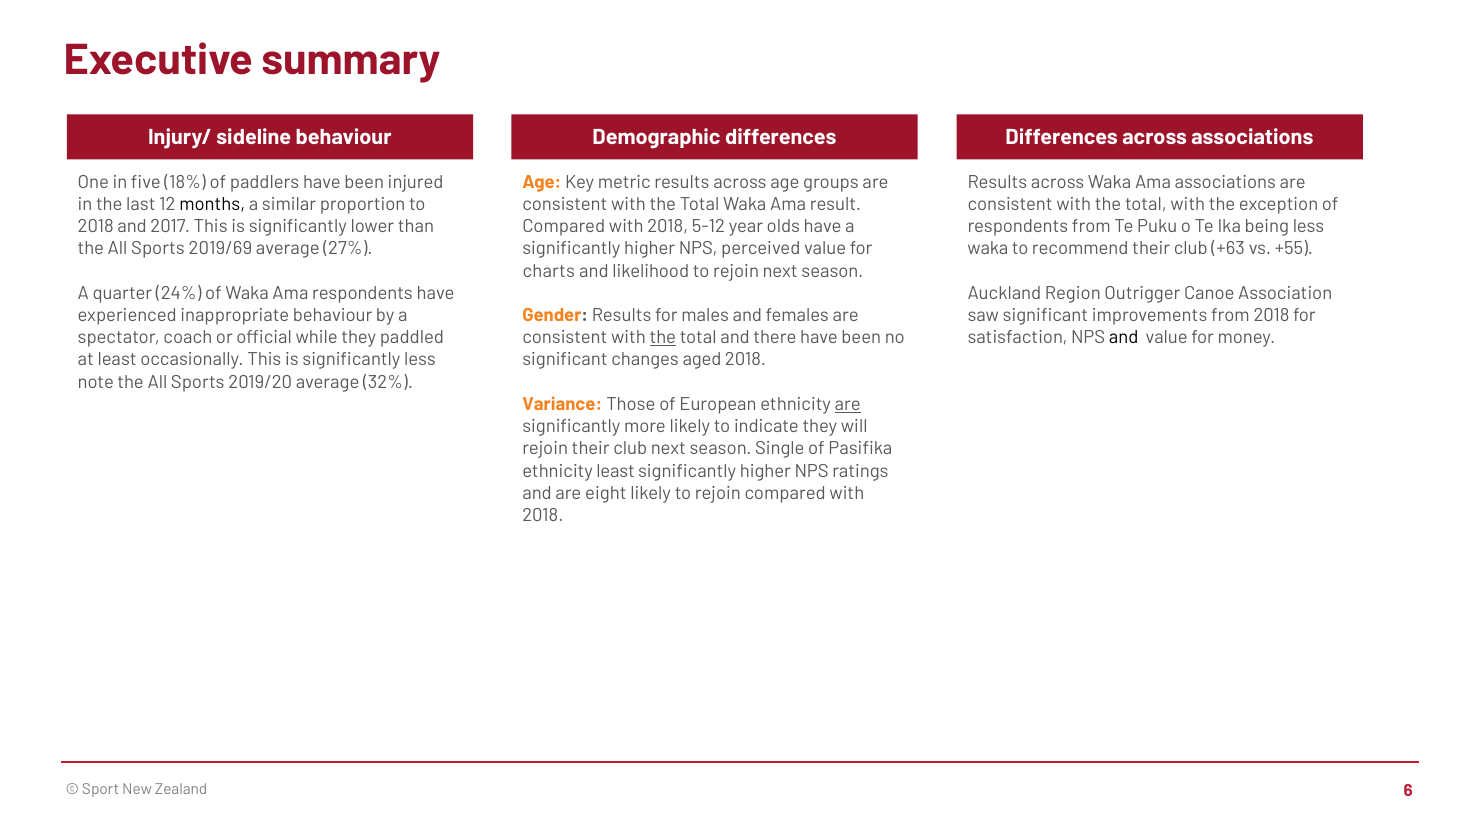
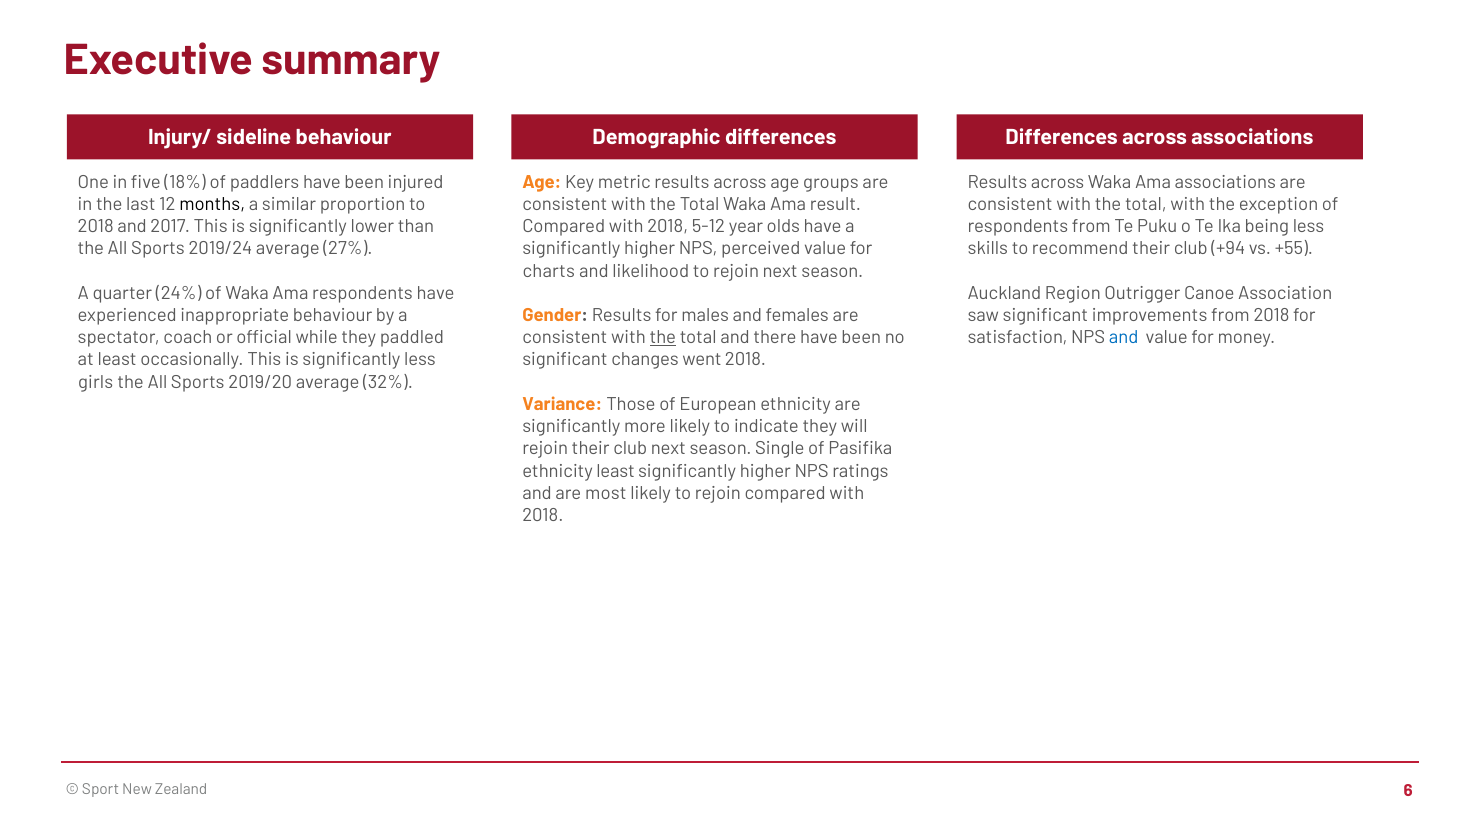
2019/69: 2019/69 -> 2019/24
waka at (988, 249): waka -> skills
+63: +63 -> +94
and at (1124, 338) colour: black -> blue
aged: aged -> went
note: note -> girls
are at (848, 404) underline: present -> none
eight: eight -> most
